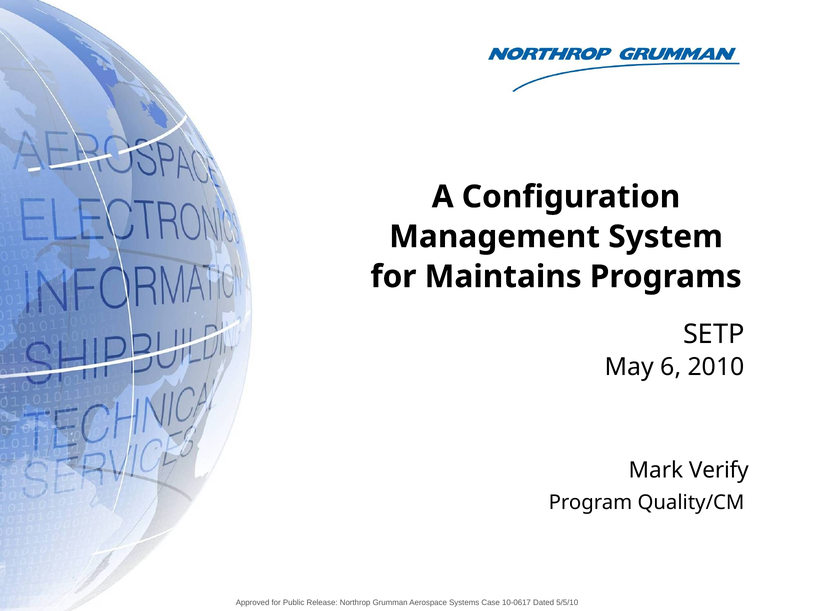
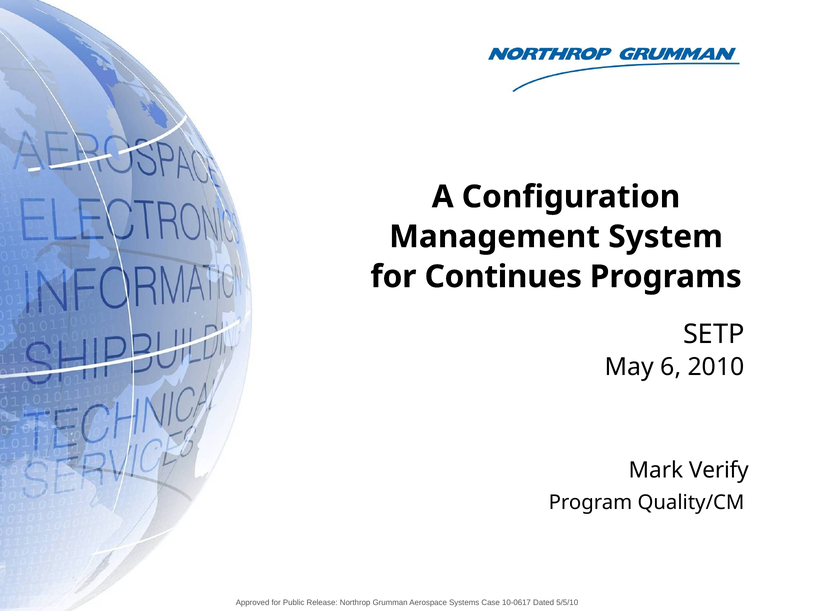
Maintains: Maintains -> Continues
